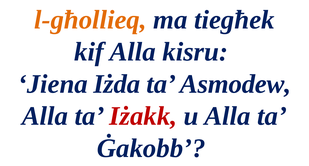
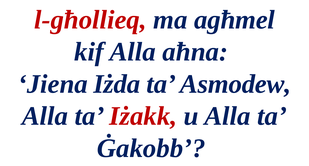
l-għollieq colour: orange -> red
tiegħek: tiegħek -> agħmel
kisru: kisru -> aħna
